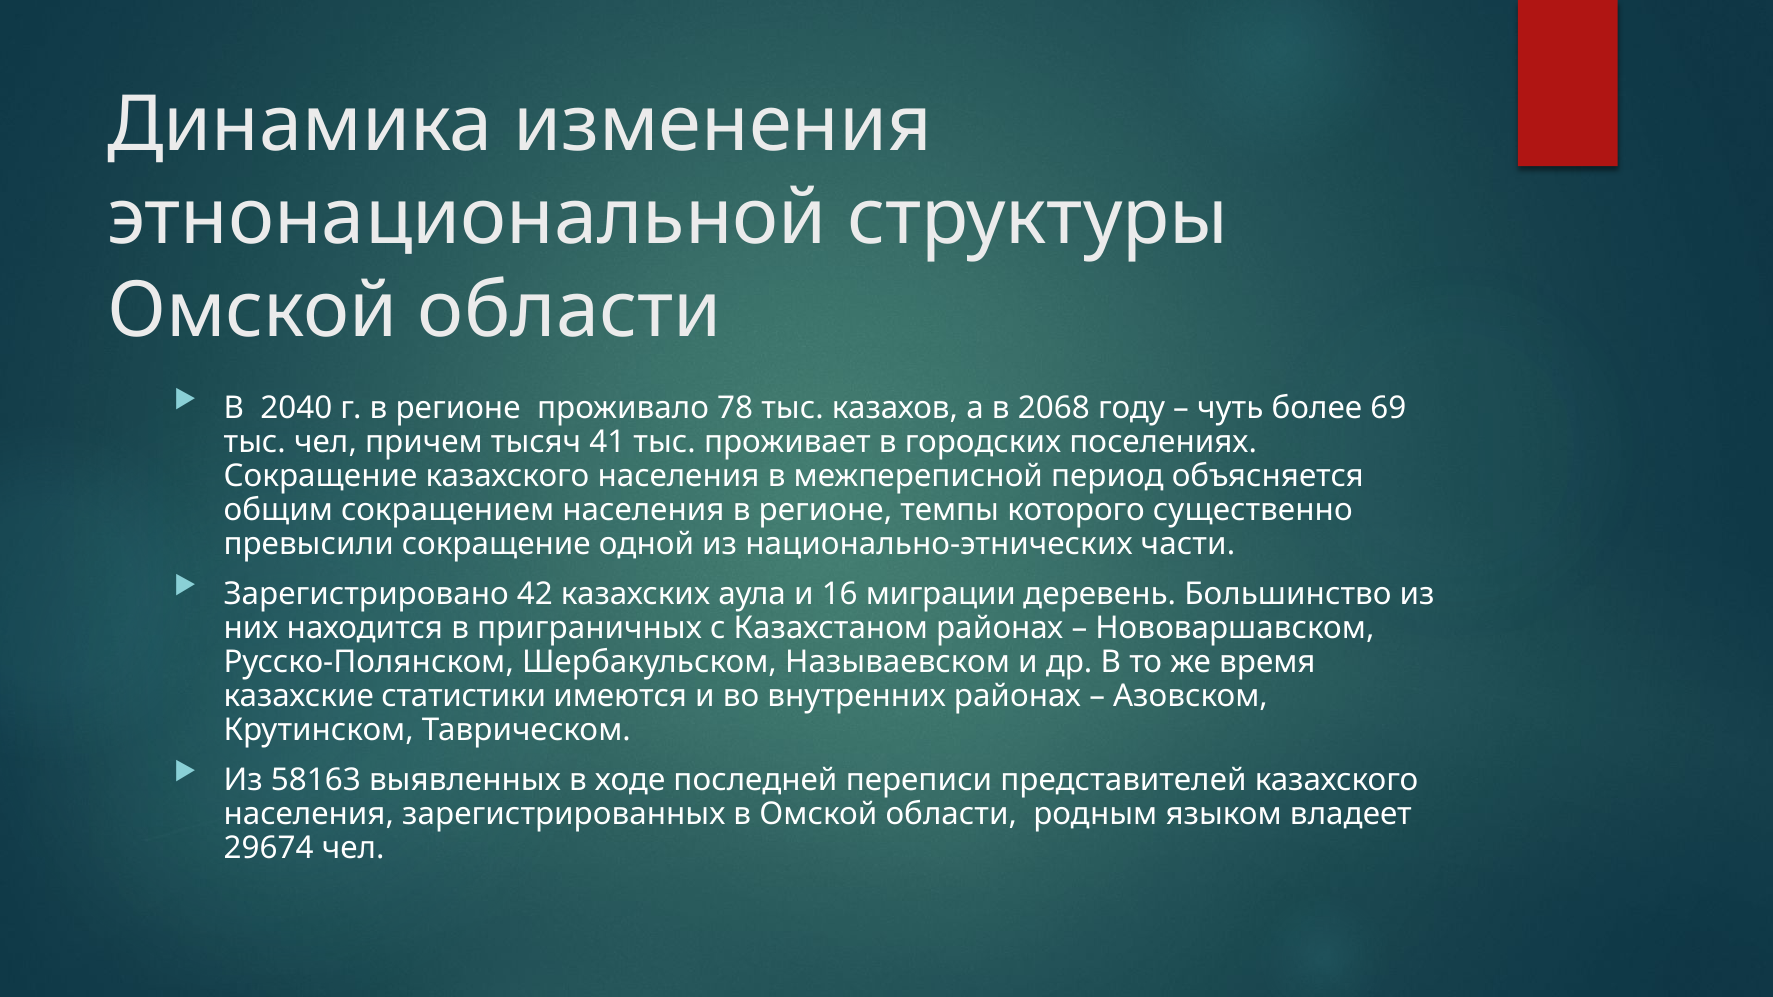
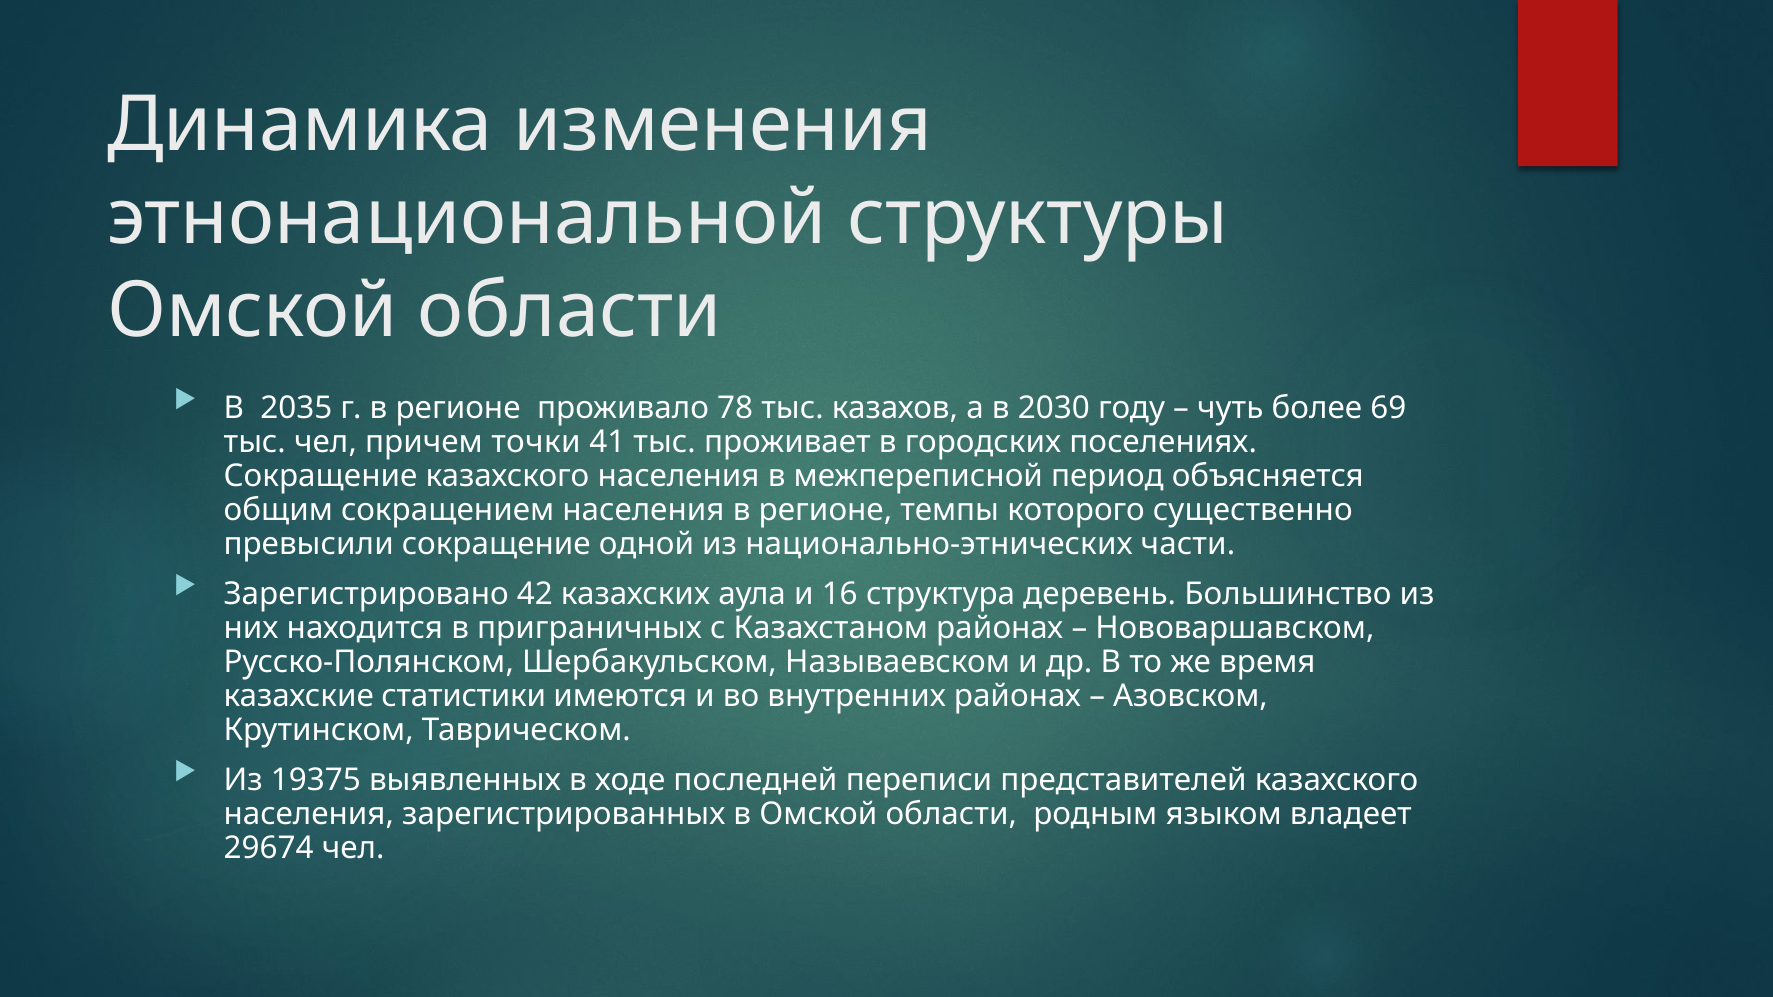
2040: 2040 -> 2035
2068: 2068 -> 2030
тысяч: тысяч -> точки
миграции: миграции -> структура
58163: 58163 -> 19375
